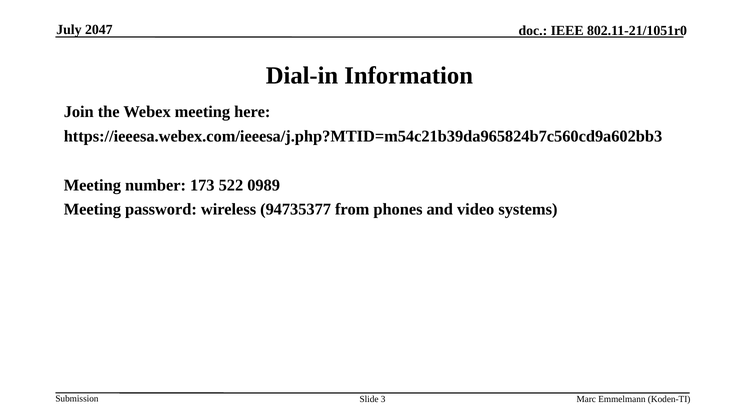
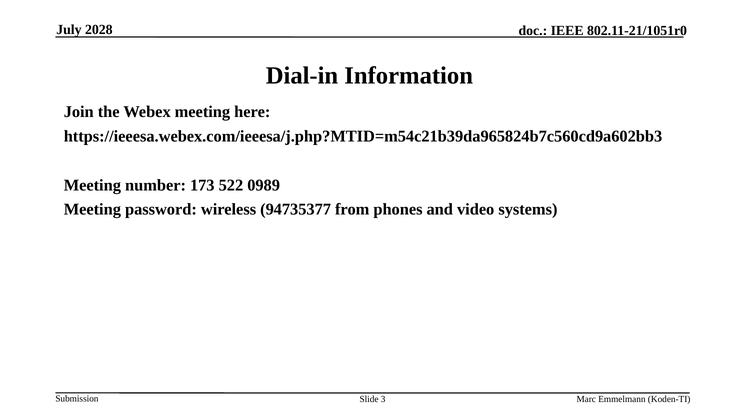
2047: 2047 -> 2028
